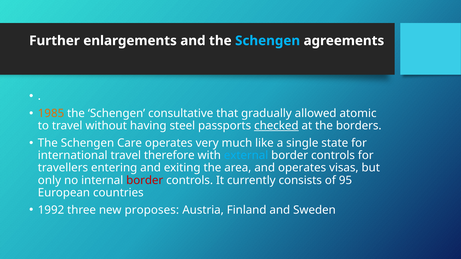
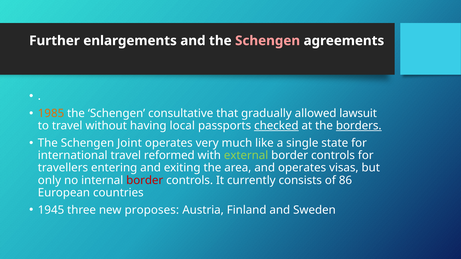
Schengen at (268, 41) colour: light blue -> pink
atomic: atomic -> lawsuit
steel: steel -> local
borders underline: none -> present
Care: Care -> Joint
therefore: therefore -> reformed
external colour: light blue -> light green
95: 95 -> 86
1992: 1992 -> 1945
